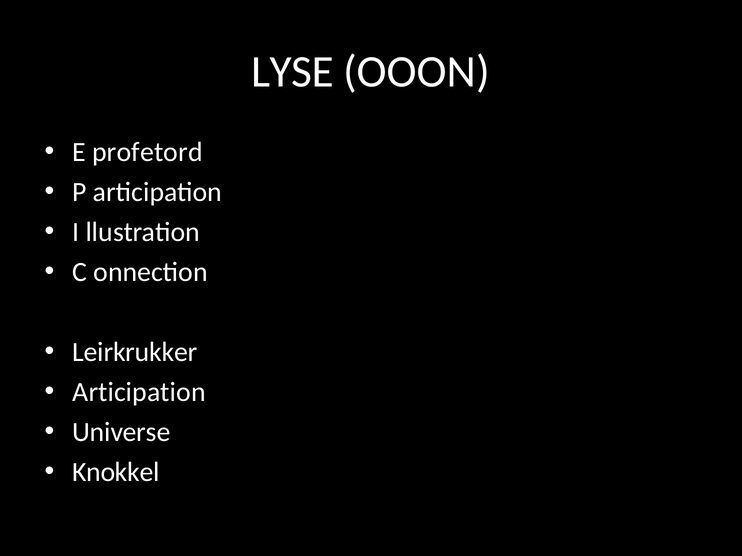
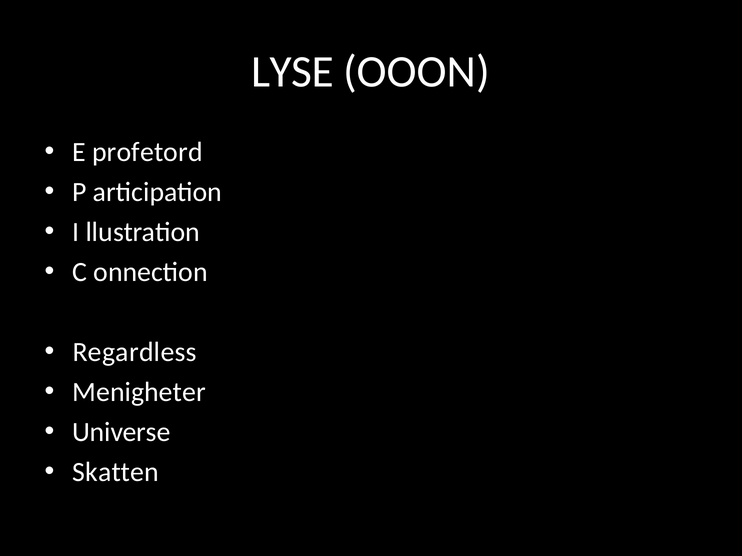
Leirkrukker: Leirkrukker -> Regardless
Articipation at (139, 392): Articipation -> Menigheter
Knokkel: Knokkel -> Skatten
